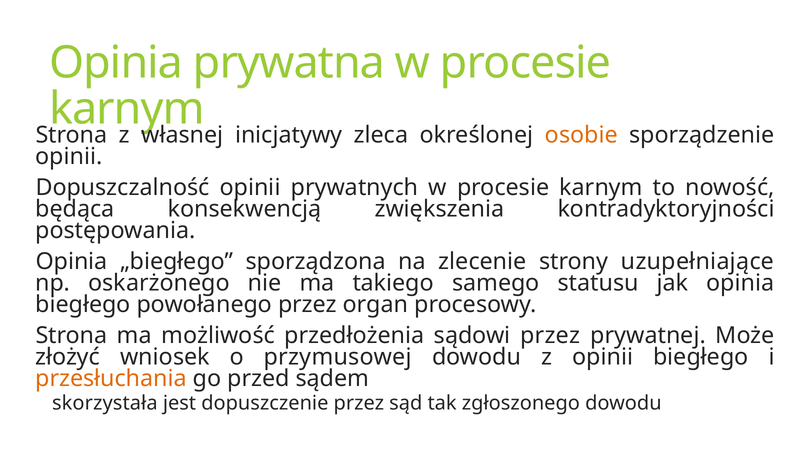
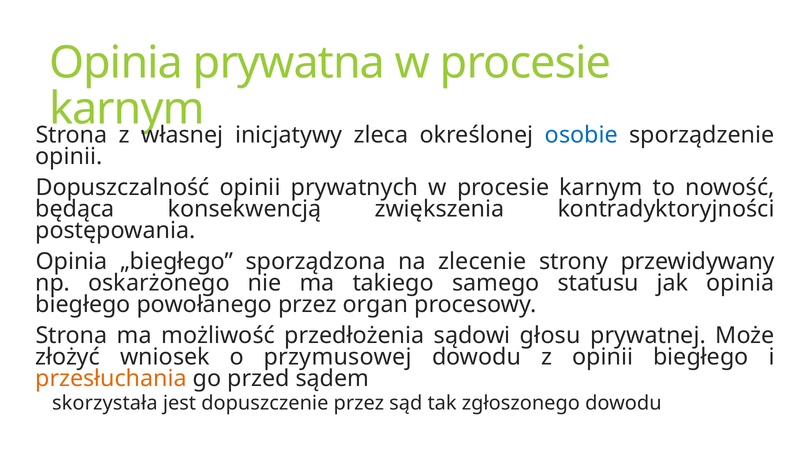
osobie colour: orange -> blue
uzupełniające: uzupełniające -> przewidywany
sądowi przez: przez -> głosu
